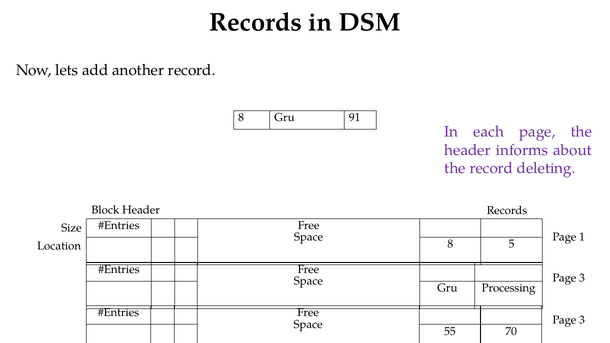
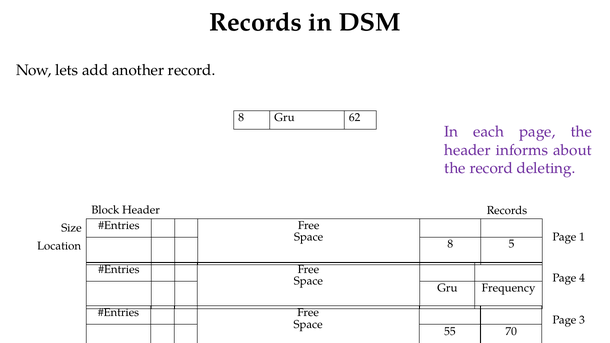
91: 91 -> 62
3 at (582, 278): 3 -> 4
Processing: Processing -> Frequency
